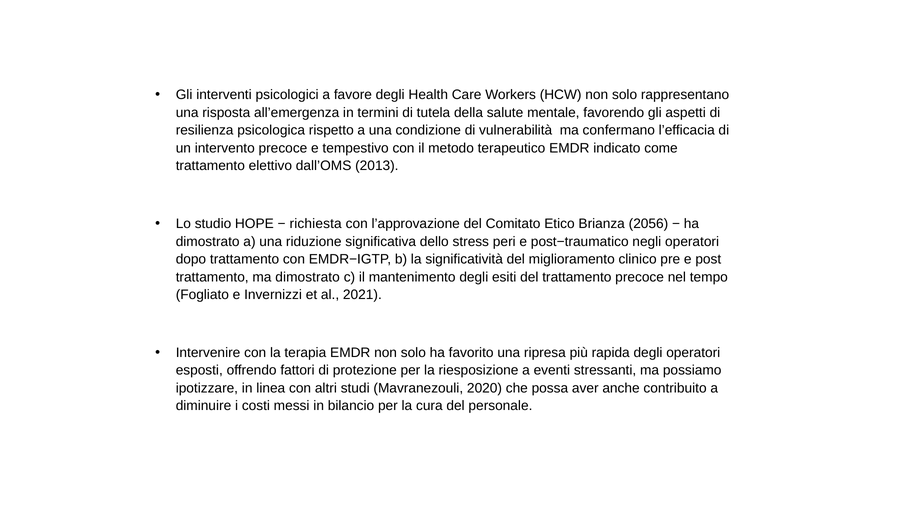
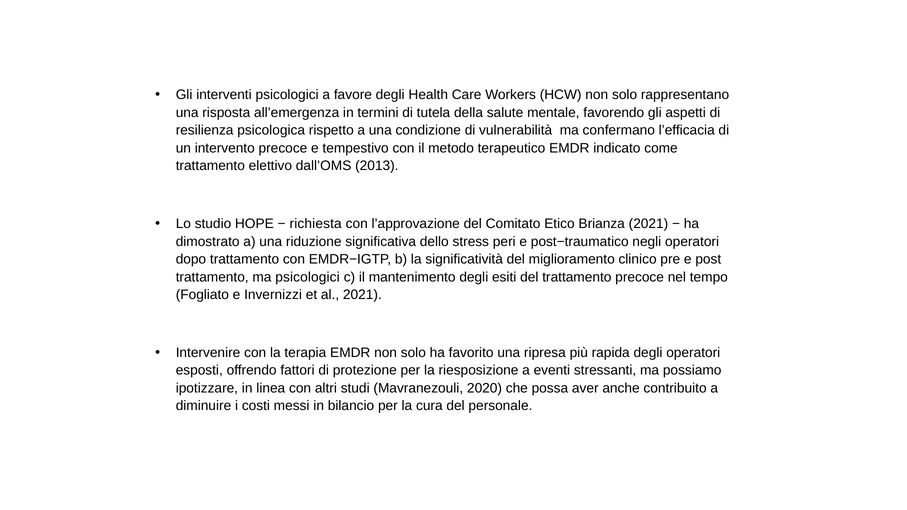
Brianza 2056: 2056 -> 2021
ma dimostrato: dimostrato -> psicologici
